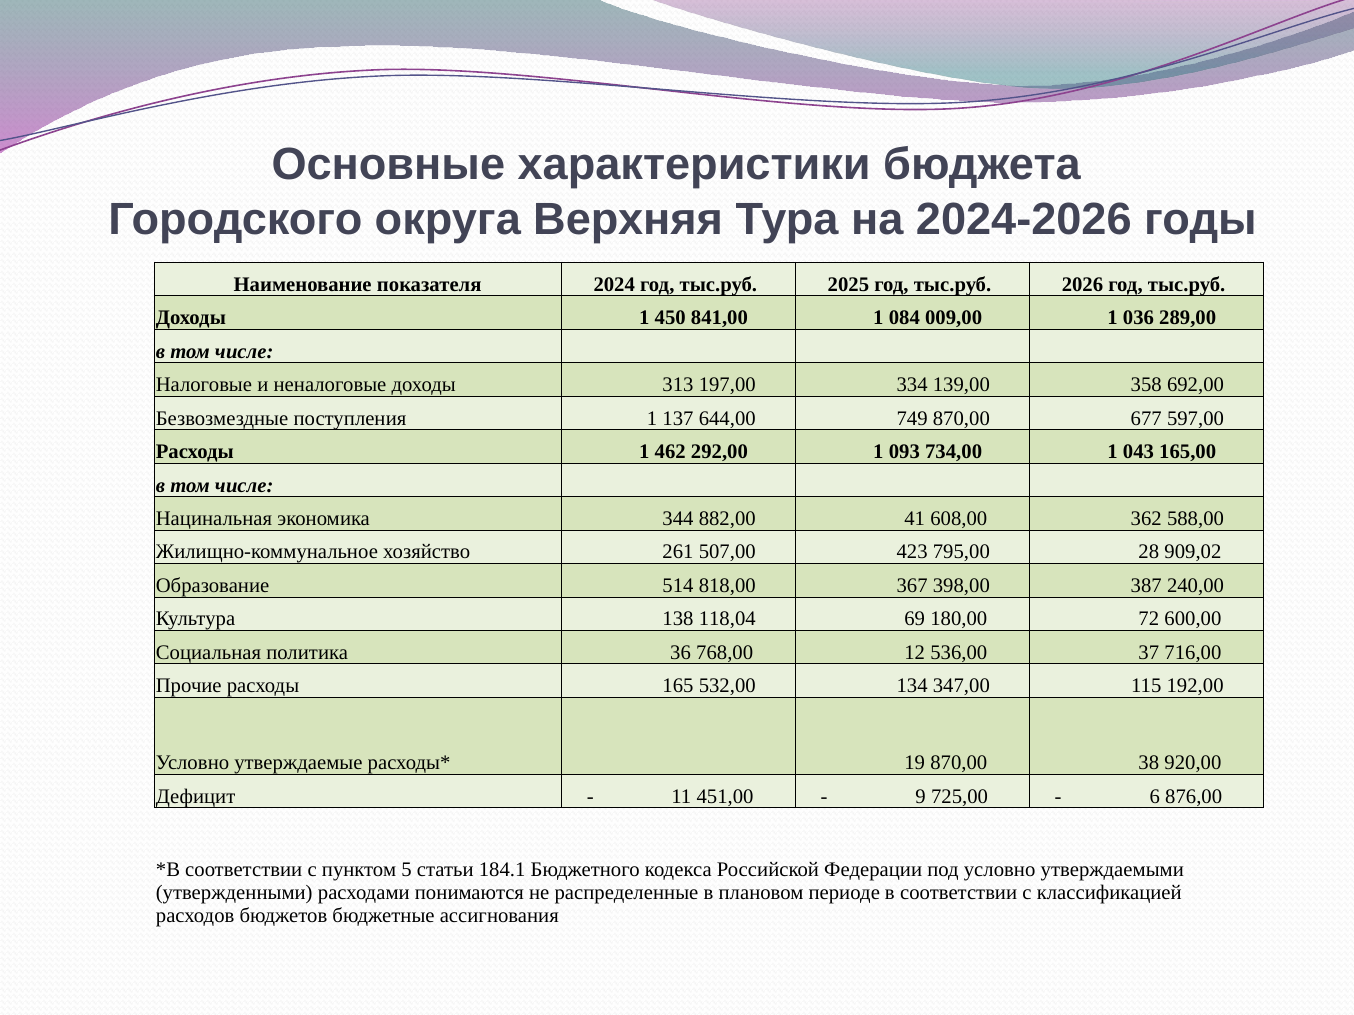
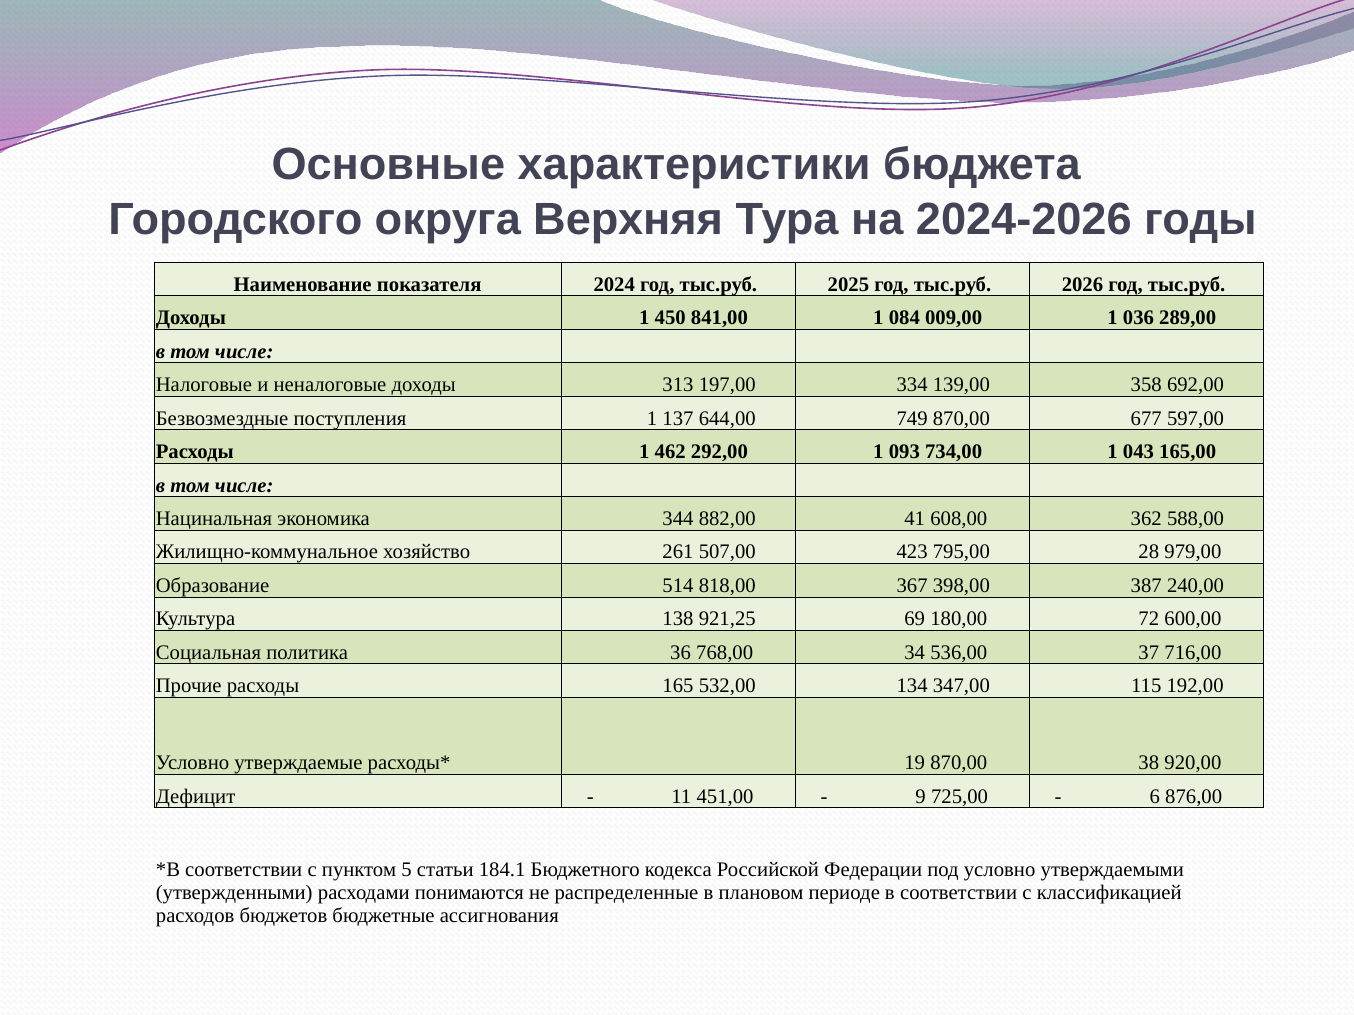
909,02: 909,02 -> 979,00
118,04: 118,04 -> 921,25
12: 12 -> 34
